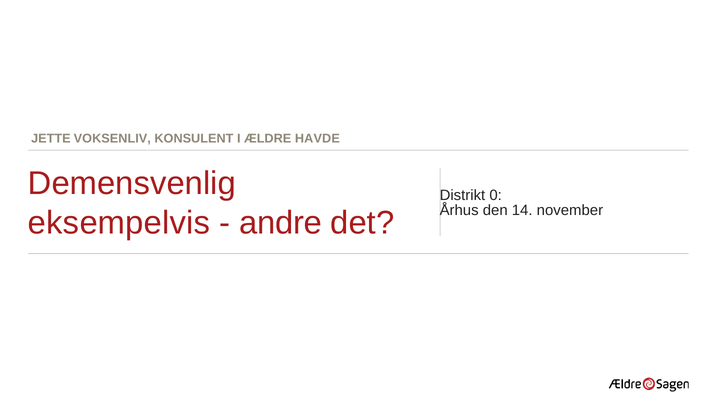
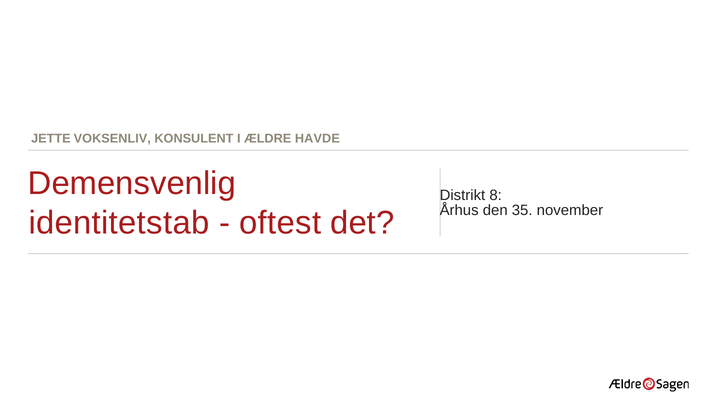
0: 0 -> 8
14: 14 -> 35
eksempelvis: eksempelvis -> identitetstab
andre: andre -> oftest
